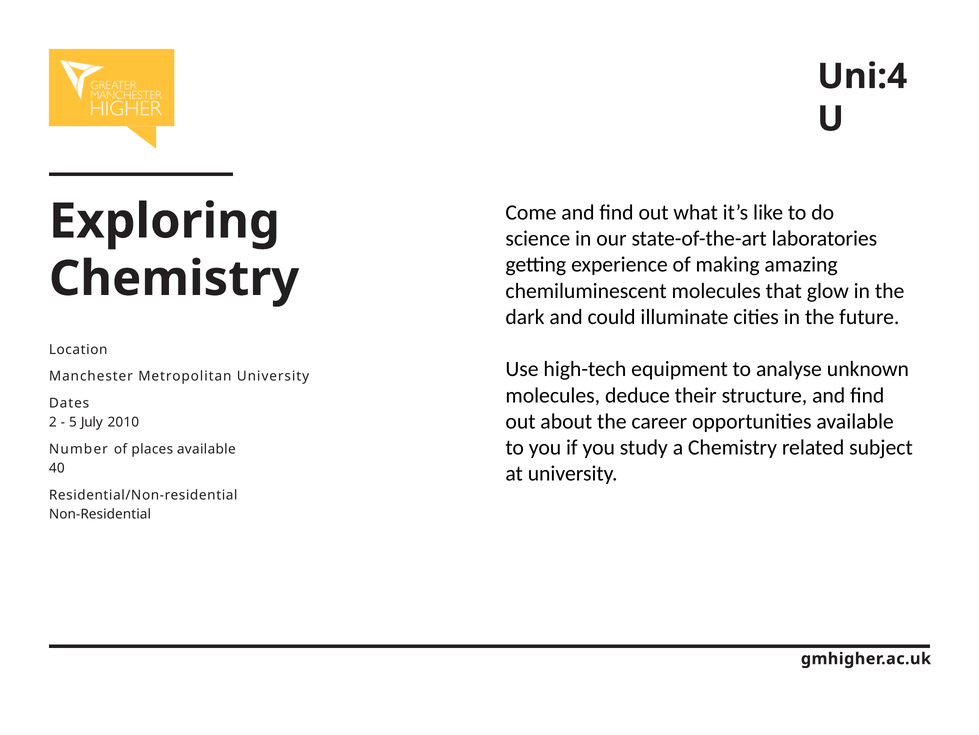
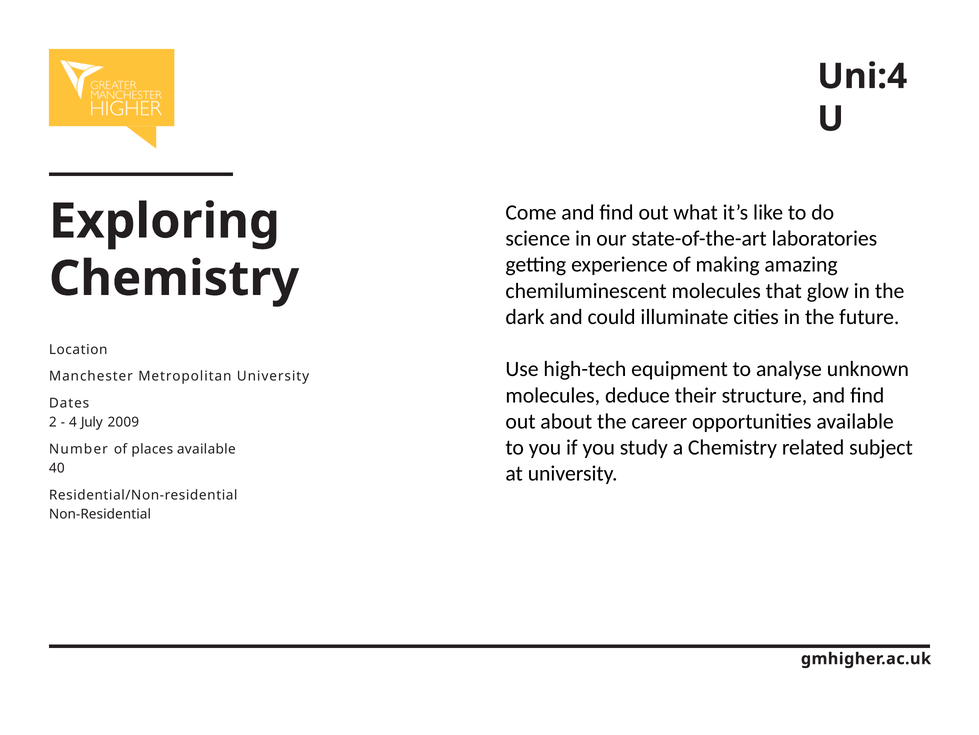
5: 5 -> 4
2010: 2010 -> 2009
